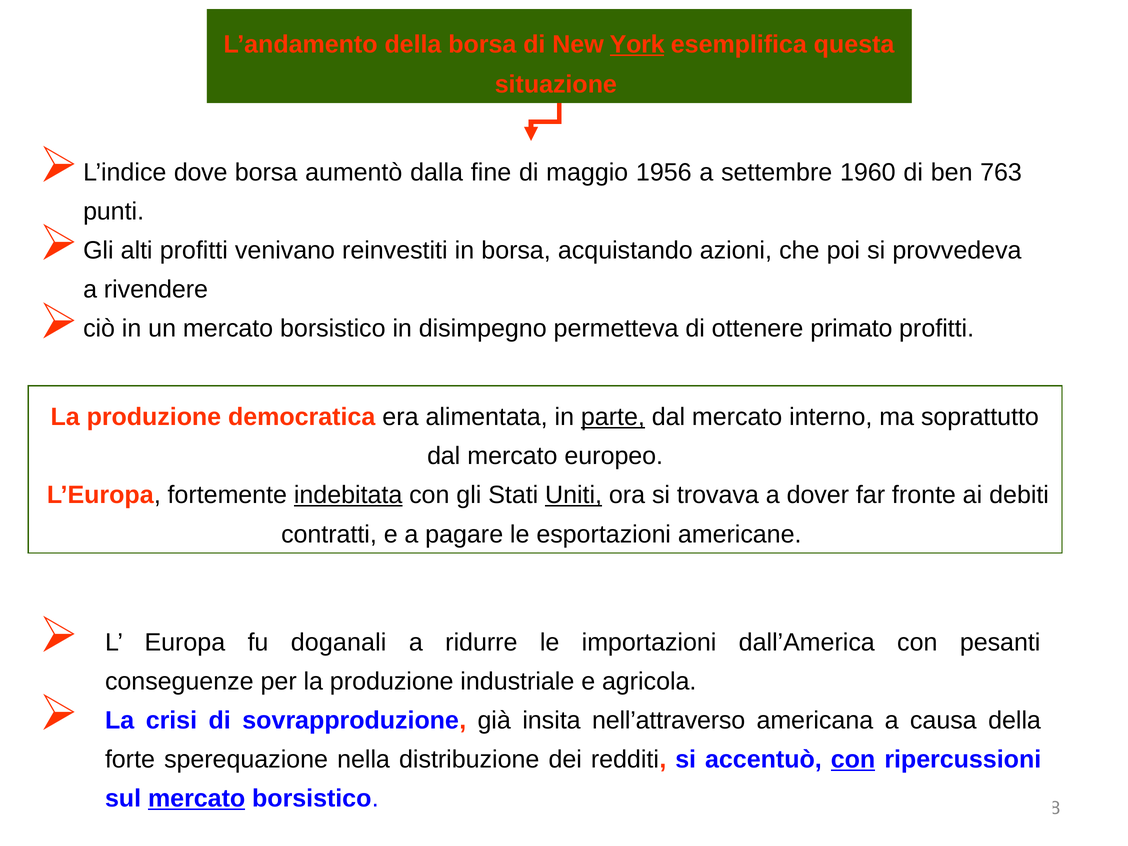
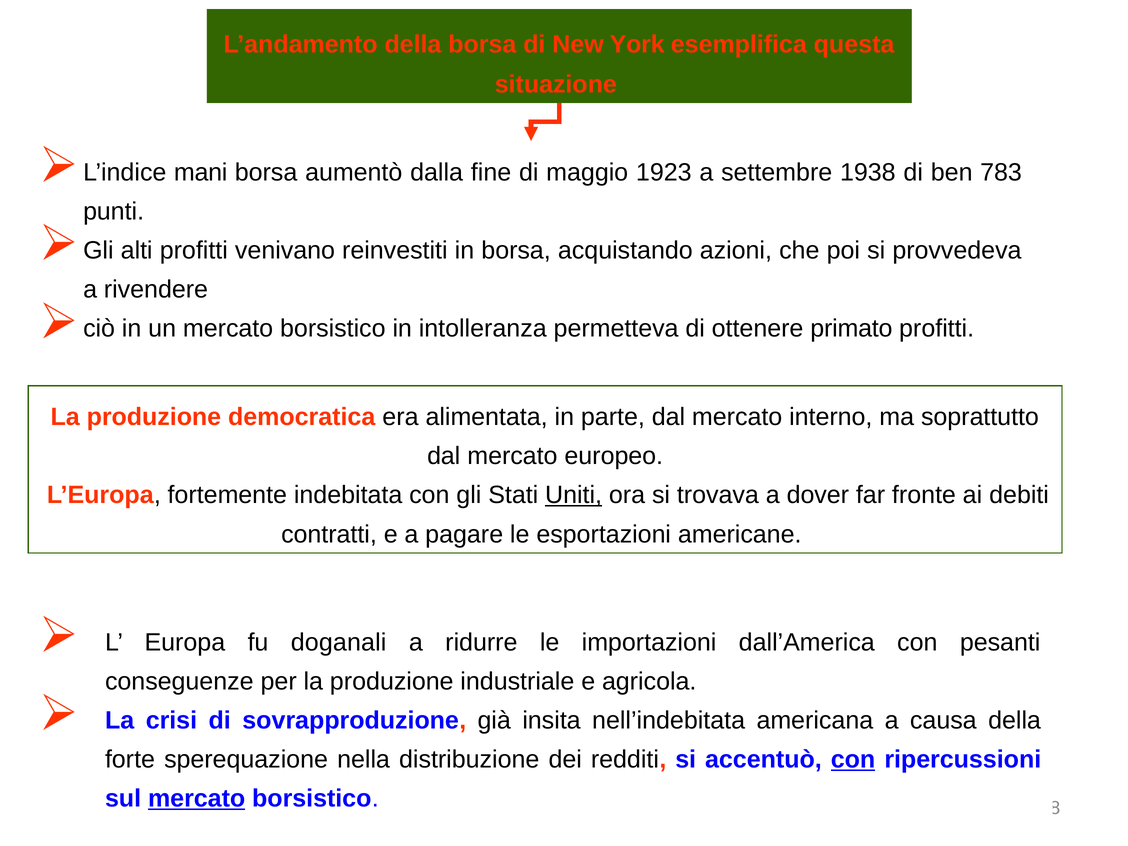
York underline: present -> none
dove: dove -> mani
1956: 1956 -> 1923
1960: 1960 -> 1938
763: 763 -> 783
disimpegno: disimpegno -> intolleranza
parte underline: present -> none
indebitata underline: present -> none
nell’attraverso: nell’attraverso -> nell’indebitata
